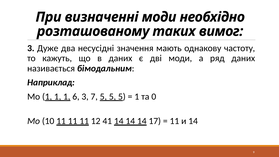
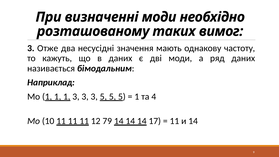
Дуже: Дуже -> Отже
6 at (76, 97): 6 -> 3
7 at (94, 97): 7 -> 3
0: 0 -> 4
41: 41 -> 79
